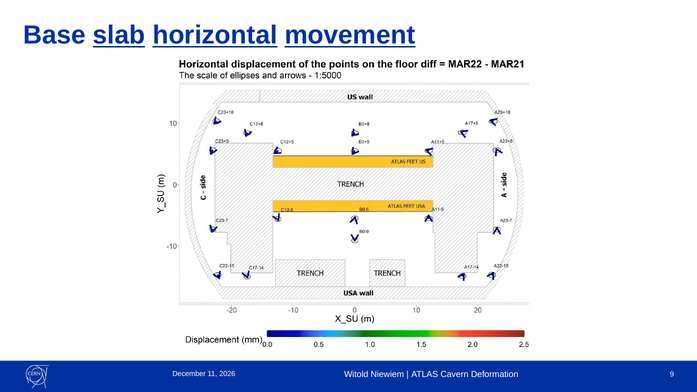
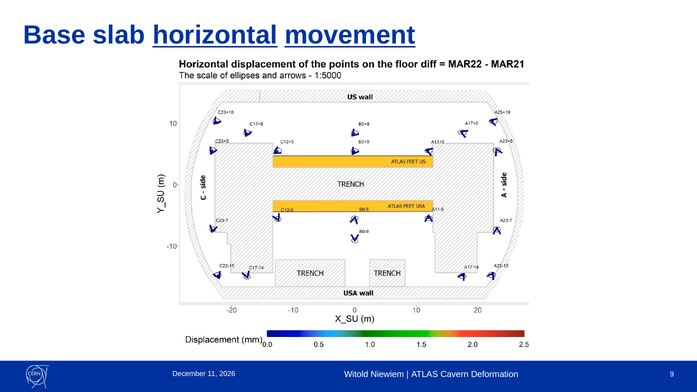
slab underline: present -> none
